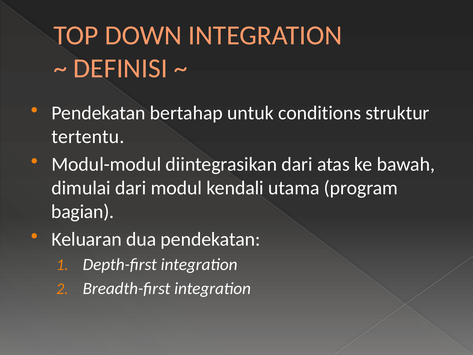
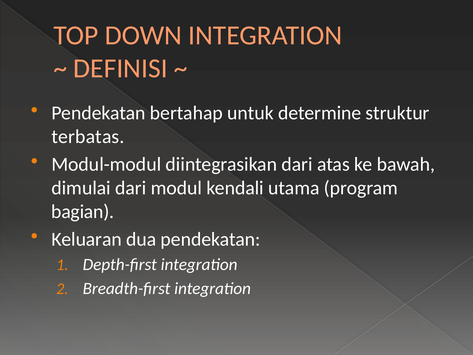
conditions: conditions -> determine
tertentu: tertentu -> terbatas
